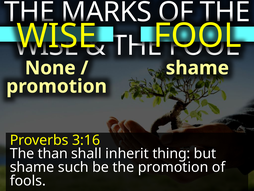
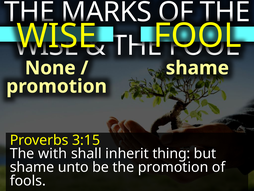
3:16: 3:16 -> 3:15
than: than -> with
such: such -> unto
